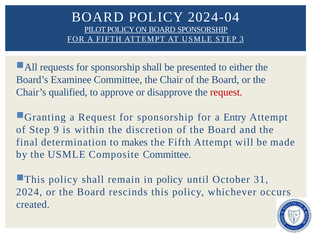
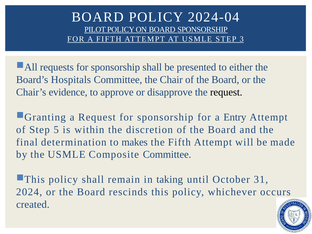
Examinee: Examinee -> Hospitals
qualified: qualified -> evidence
request at (226, 92) colour: red -> black
9: 9 -> 5
in policy: policy -> taking
